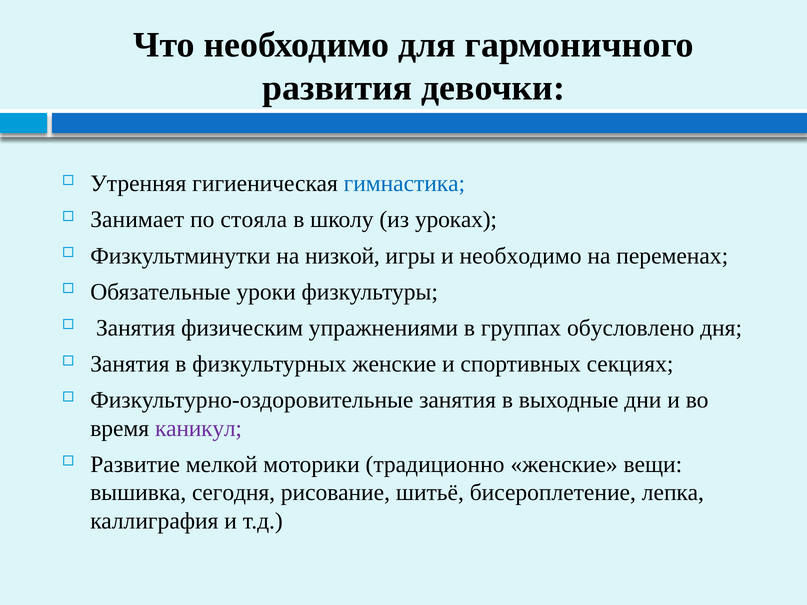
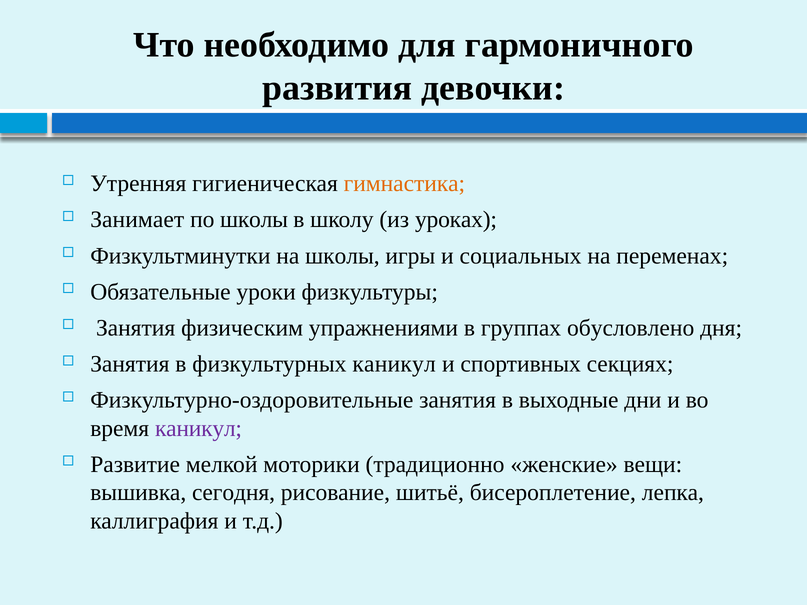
гимнастика colour: blue -> orange
по стояла: стояла -> школы
на низкой: низкой -> школы
и необходимо: необходимо -> социальных
физкультурных женские: женские -> каникул
